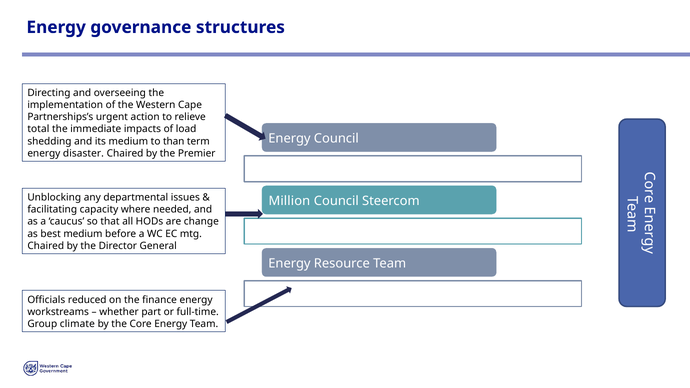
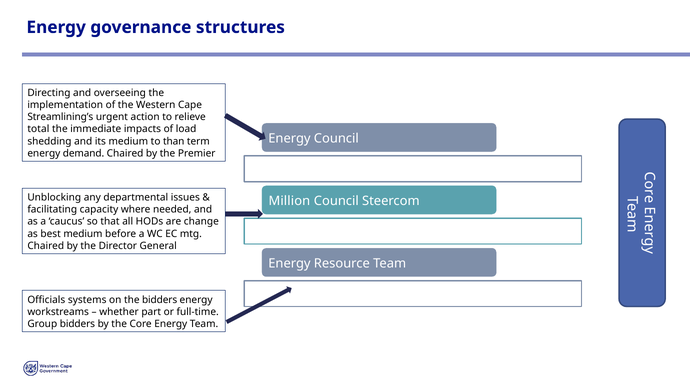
Partnerships’s: Partnerships’s -> Streamlining’s
disaster: disaster -> demand
reduced: reduced -> systems
the finance: finance -> bidders
Group climate: climate -> bidders
